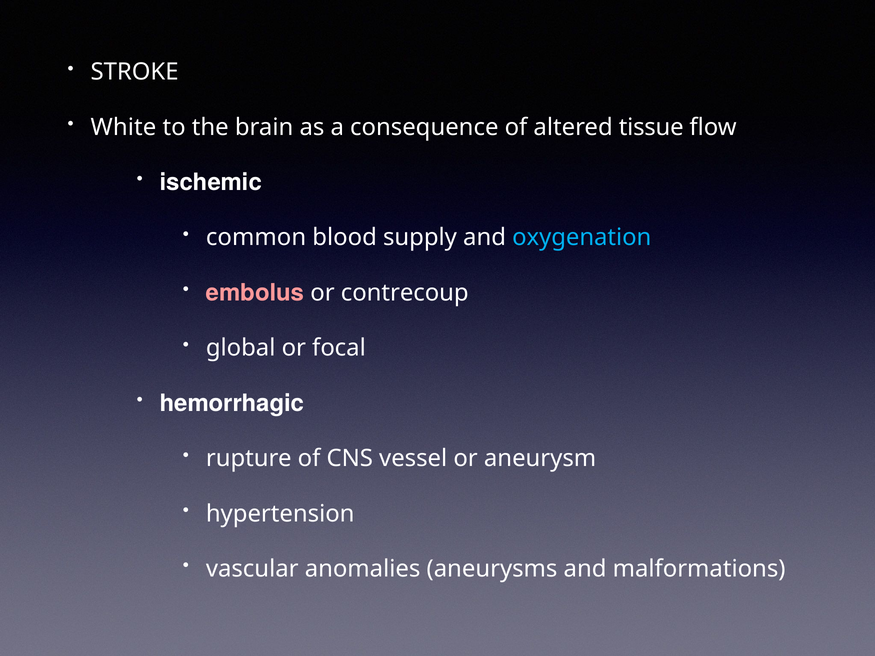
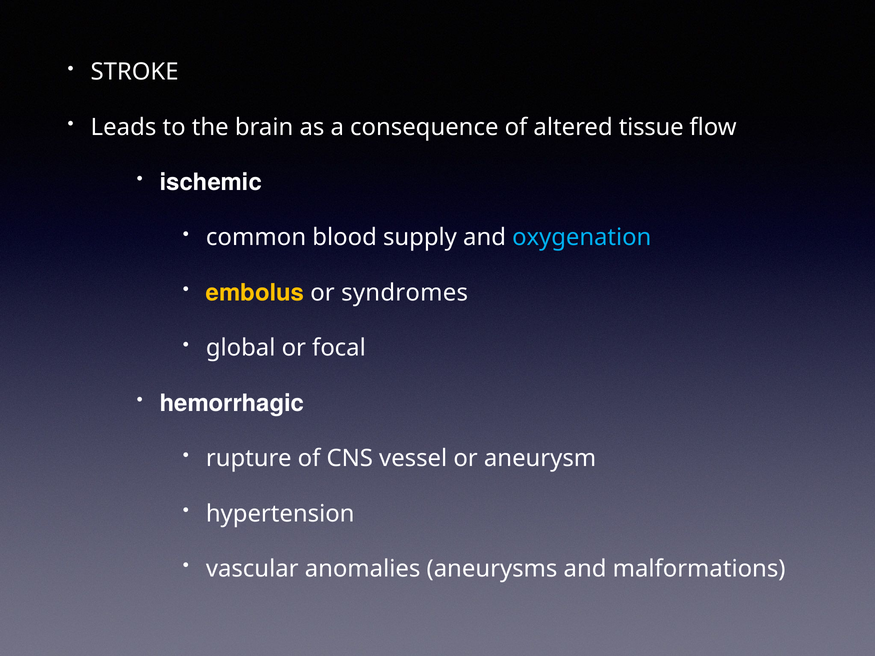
White: White -> Leads
embolus colour: pink -> yellow
contrecoup: contrecoup -> syndromes
